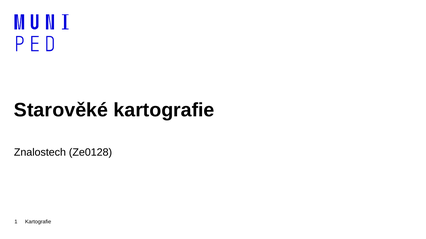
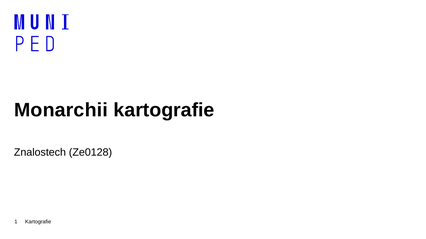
Starověké: Starověké -> Monarchii
